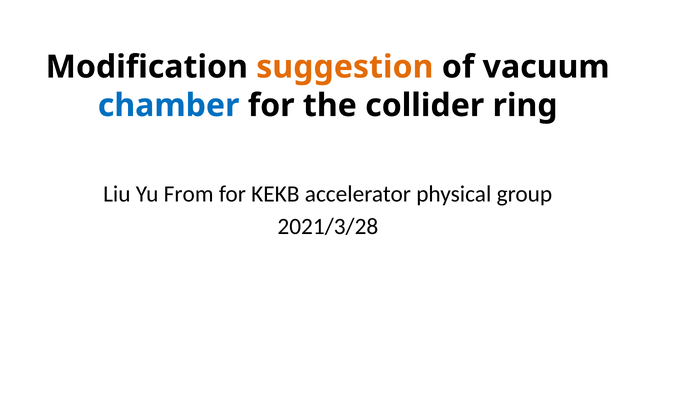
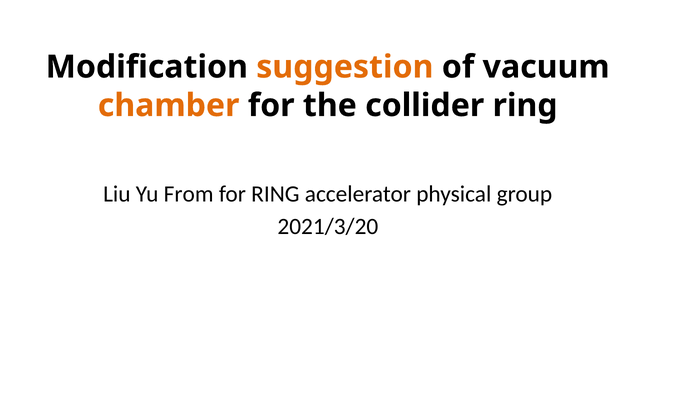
chamber colour: blue -> orange
for KEKB: KEKB -> RING
2021/3/28: 2021/3/28 -> 2021/3/20
